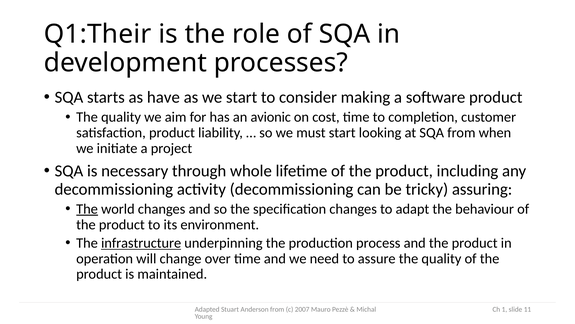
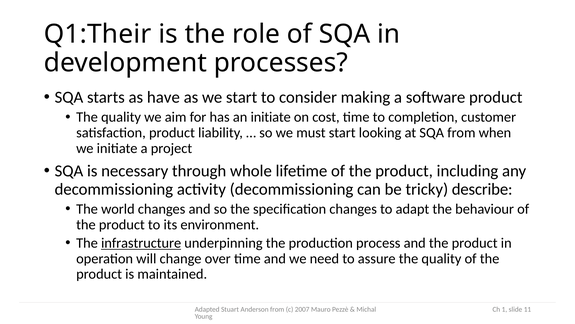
an avionic: avionic -> initiate
assuring: assuring -> describe
The at (87, 209) underline: present -> none
